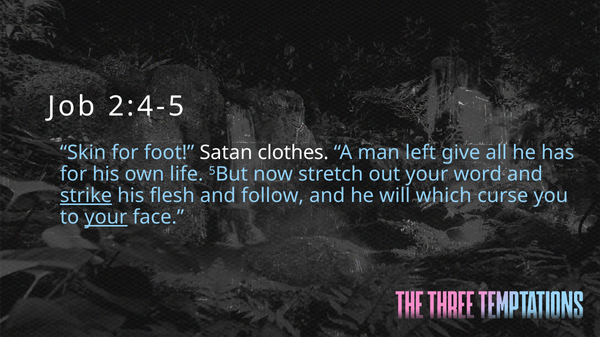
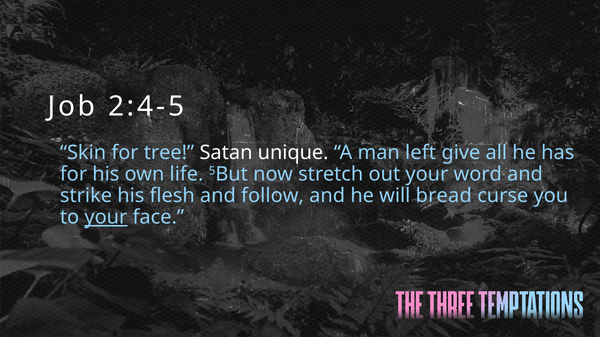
foot: foot -> tree
clothes: clothes -> unique
strike underline: present -> none
which: which -> bread
